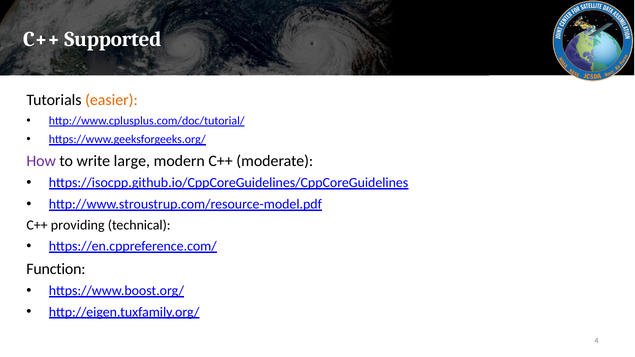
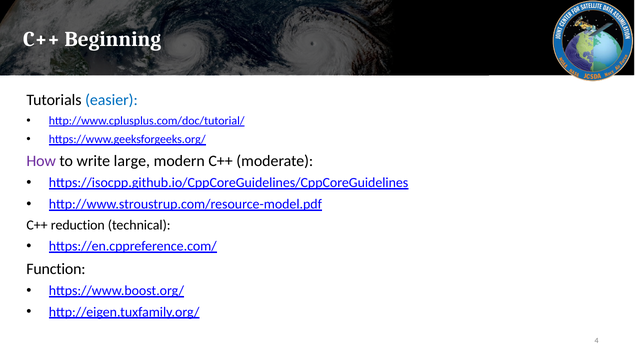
Supported: Supported -> Beginning
easier colour: orange -> blue
providing: providing -> reduction
